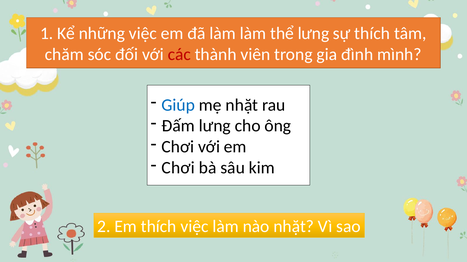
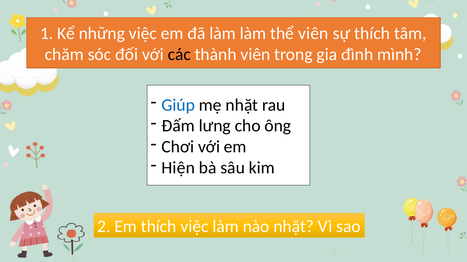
thể lưng: lưng -> viên
các colour: red -> black
Chơi at (178, 168): Chơi -> Hiện
